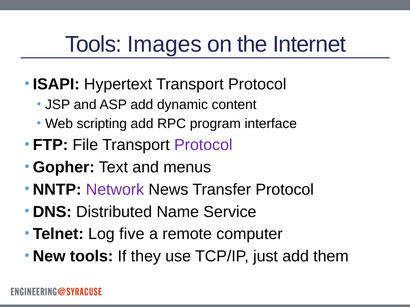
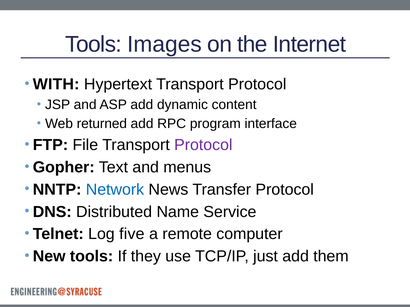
ISAPI: ISAPI -> WITH
scripting: scripting -> returned
Network colour: purple -> blue
